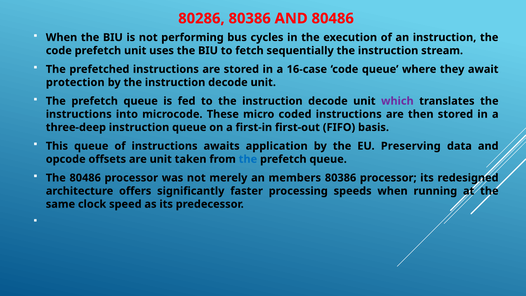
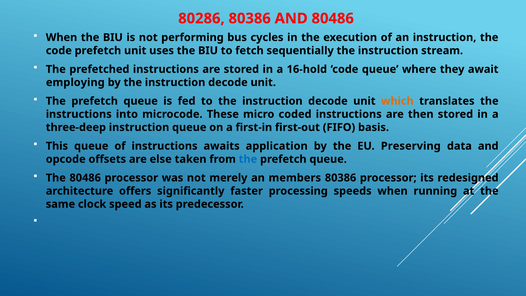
16-case: 16-case -> 16-hold
protection: protection -> employing
which colour: purple -> orange
are unit: unit -> else
